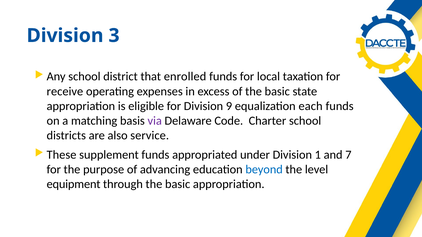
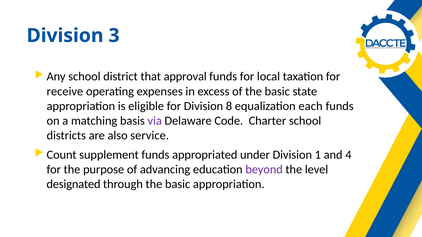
enrolled: enrolled -> approval
9: 9 -> 8
These: These -> Count
7: 7 -> 4
beyond colour: blue -> purple
equipment: equipment -> designated
